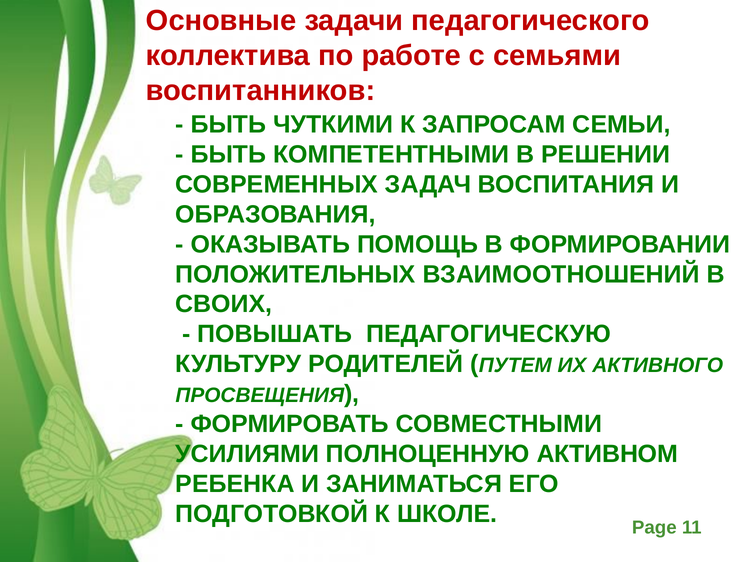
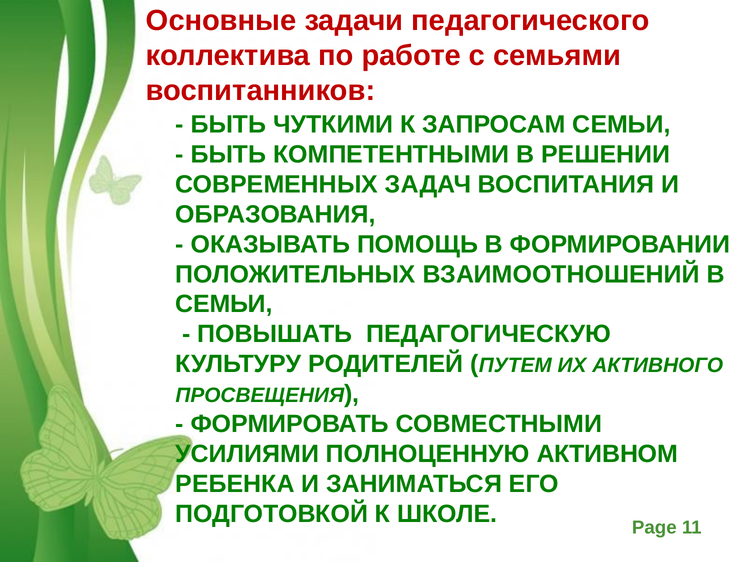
СВОИХ at (224, 304): СВОИХ -> СЕМЬИ
